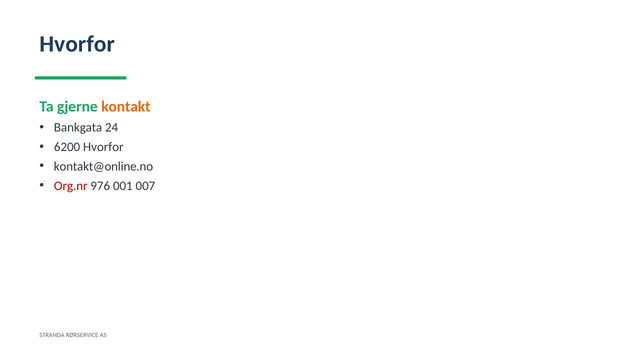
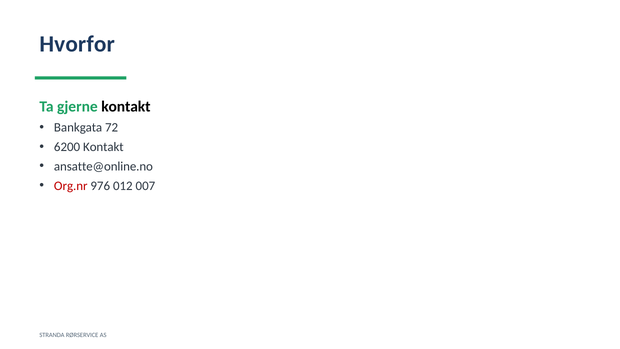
kontakt at (126, 107) colour: orange -> black
24: 24 -> 72
6200 Hvorfor: Hvorfor -> Kontakt
kontakt@online.no: kontakt@online.no -> ansatte@online.no
001: 001 -> 012
